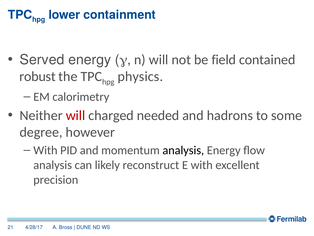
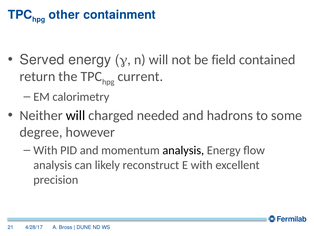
lower: lower -> other
robust: robust -> return
physics: physics -> current
will at (76, 115) colour: red -> black
